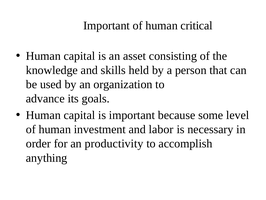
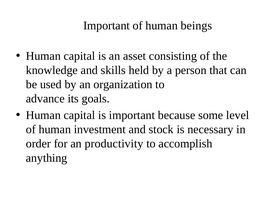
critical: critical -> beings
labor: labor -> stock
